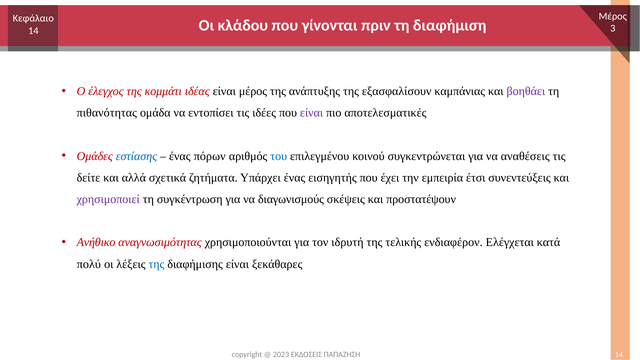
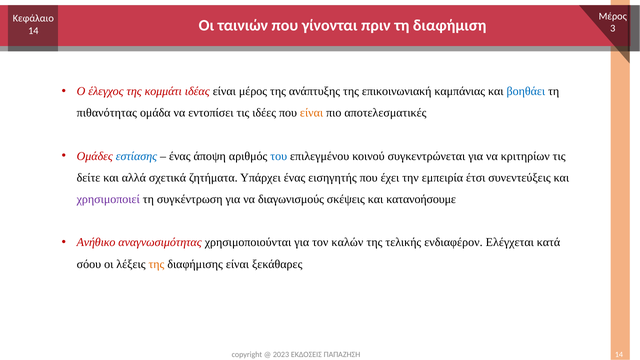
κλάδου: κλάδου -> ταινιών
εξασφαλίσουν: εξασφαλίσουν -> επικοινωνιακή
βοηθάει colour: purple -> blue
είναι at (312, 113) colour: purple -> orange
πόρων: πόρων -> άποψη
αναθέσεις: αναθέσεις -> κριτηρίων
προστατέψουν: προστατέψουν -> κατανοήσουμε
ιδρυτή: ιδρυτή -> καλών
πολύ: πολύ -> σόου
της at (156, 264) colour: blue -> orange
